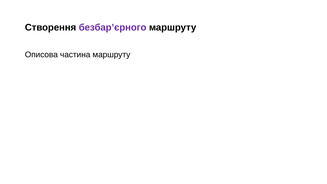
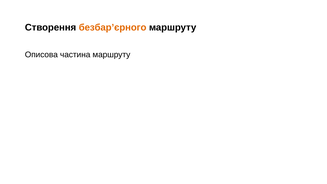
безбар’єрного colour: purple -> orange
